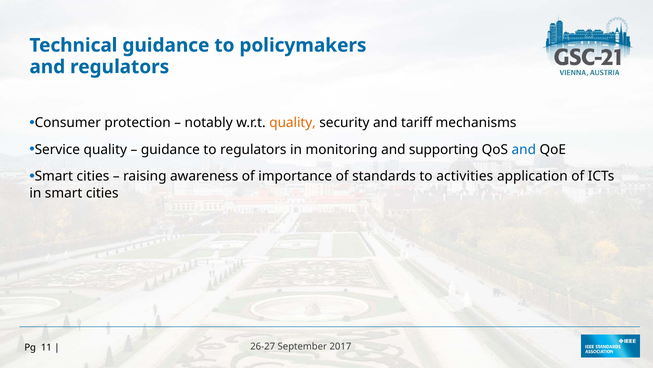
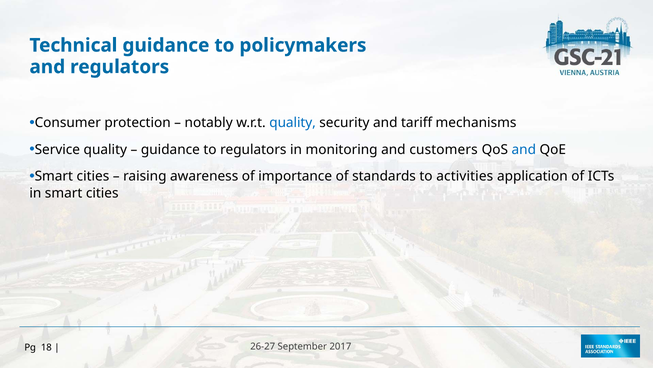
quality at (293, 123) colour: orange -> blue
supporting: supporting -> customers
11: 11 -> 18
